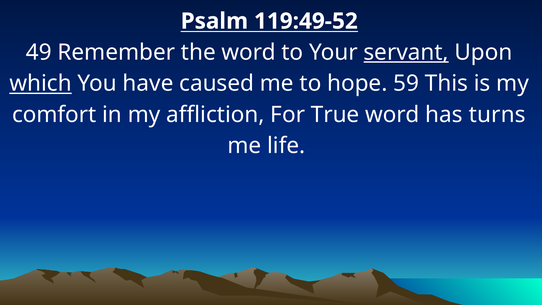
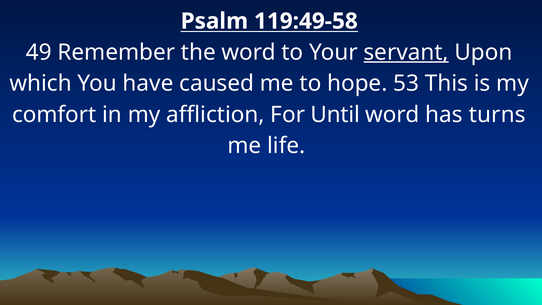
119:49-52: 119:49-52 -> 119:49-58
which underline: present -> none
59: 59 -> 53
True: True -> Until
